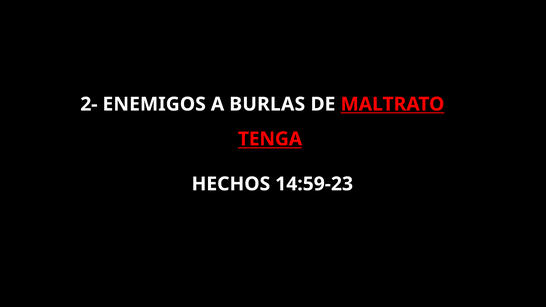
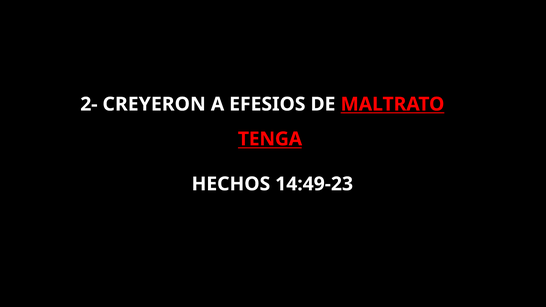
ENEMIGOS: ENEMIGOS -> CREYERON
BURLAS: BURLAS -> EFESIOS
14:59-23: 14:59-23 -> 14:49-23
